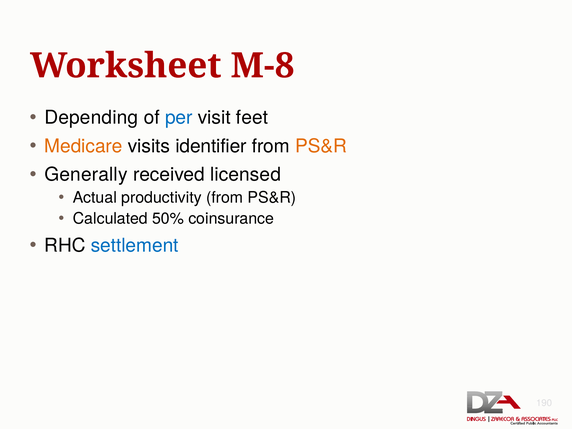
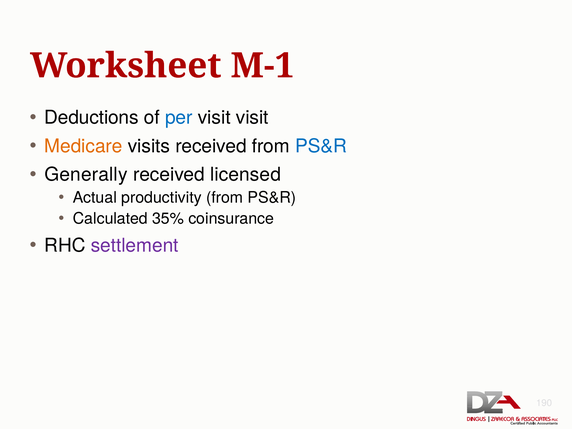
M-8: M-8 -> M-1
Depending: Depending -> Deductions
visit feet: feet -> visit
visits identifier: identifier -> received
PS&R at (321, 146) colour: orange -> blue
50%: 50% -> 35%
settlement colour: blue -> purple
